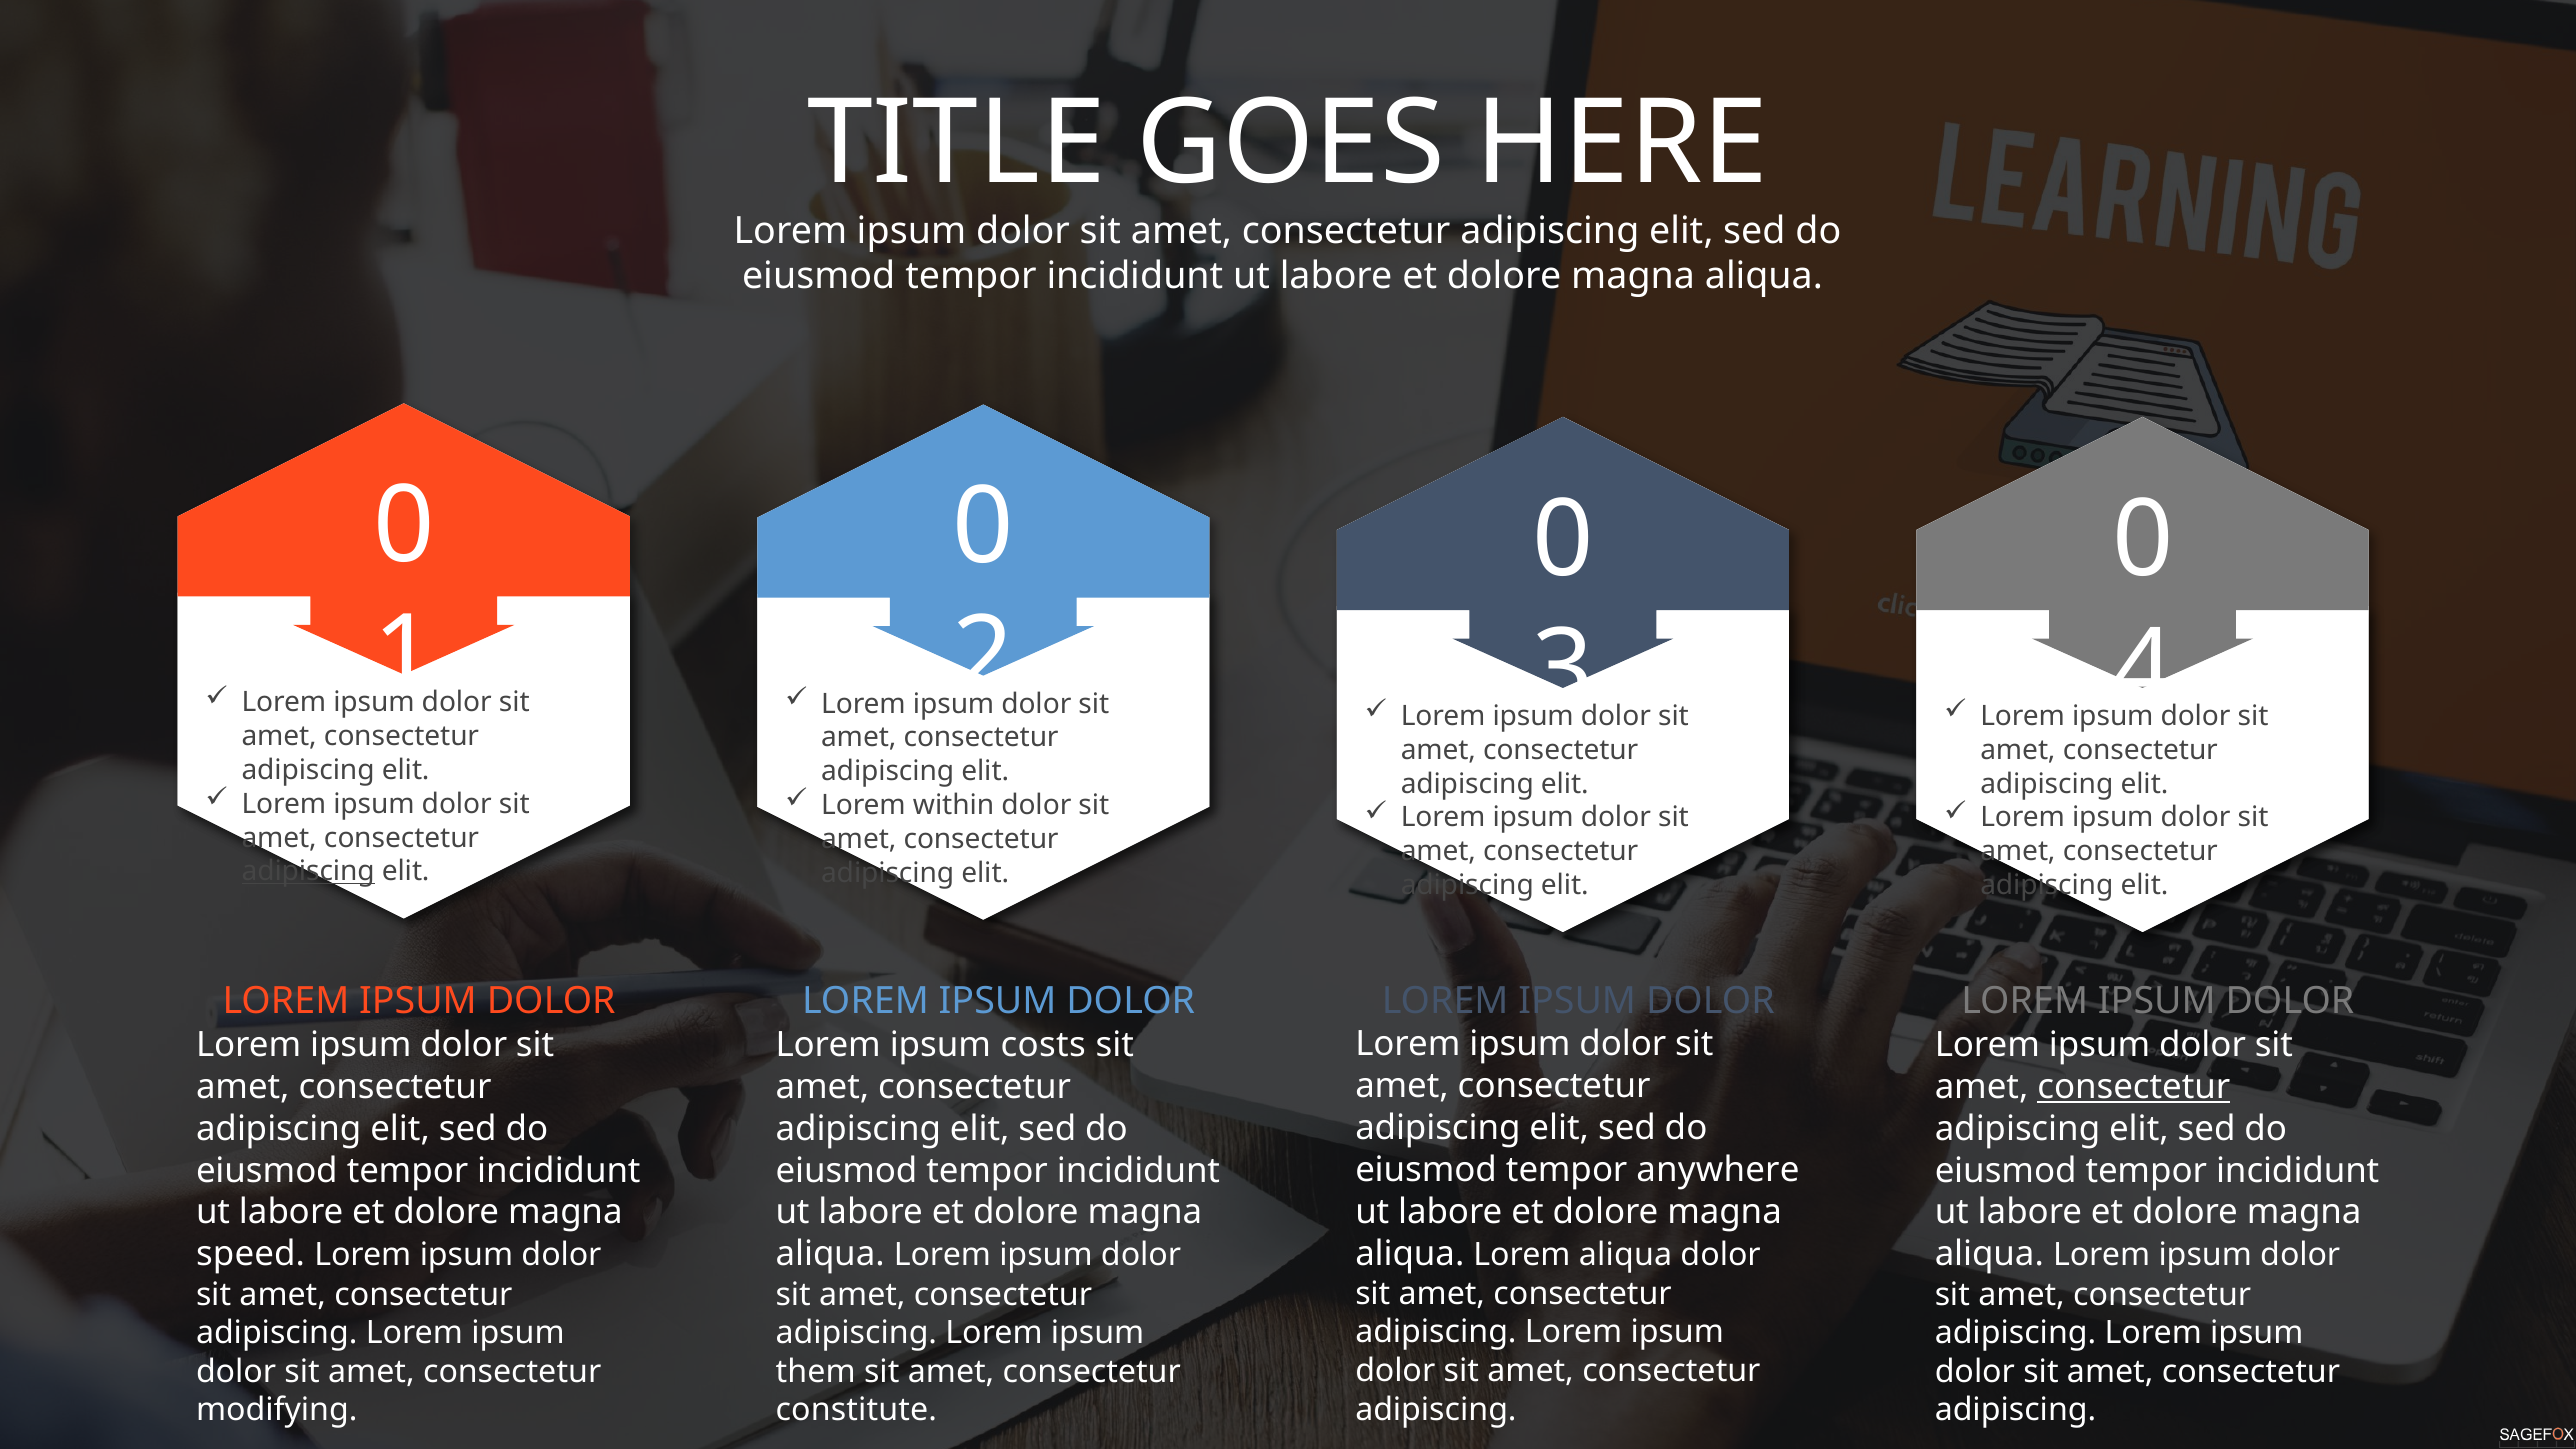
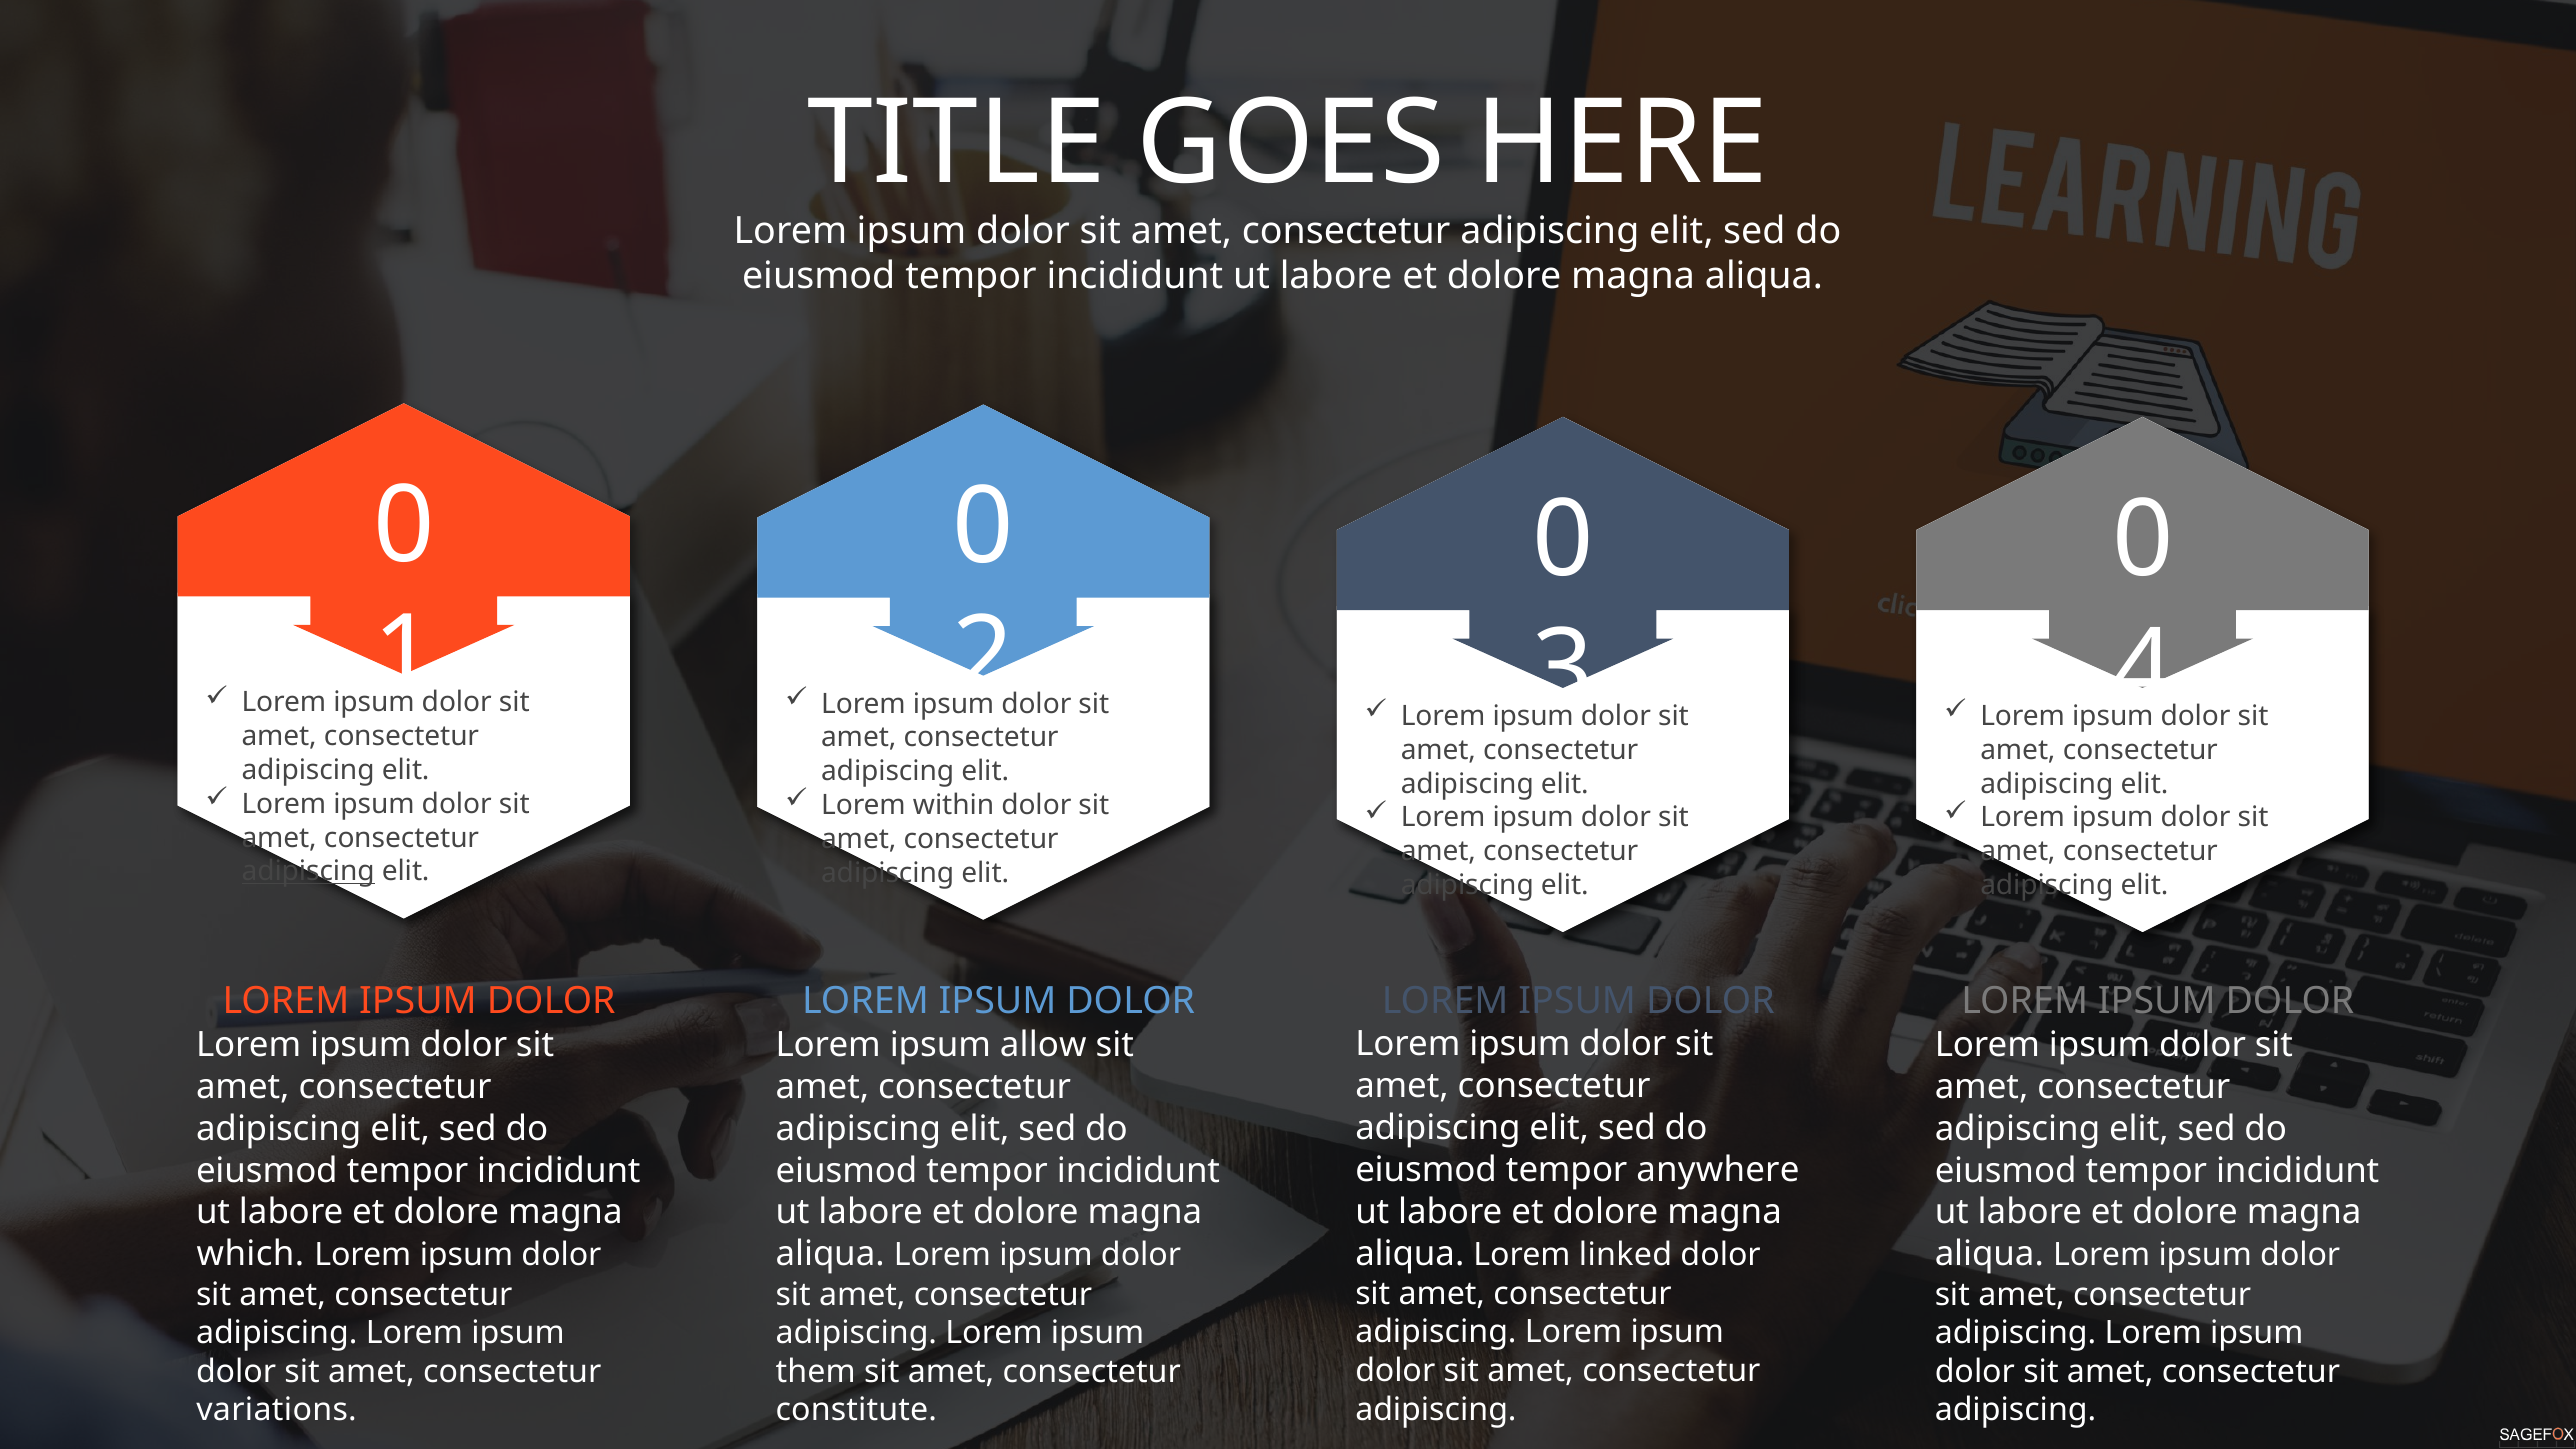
costs: costs -> allow
consectetur at (2134, 1087) underline: present -> none
Lorem aliqua: aliqua -> linked
speed: speed -> which
modifying: modifying -> variations
